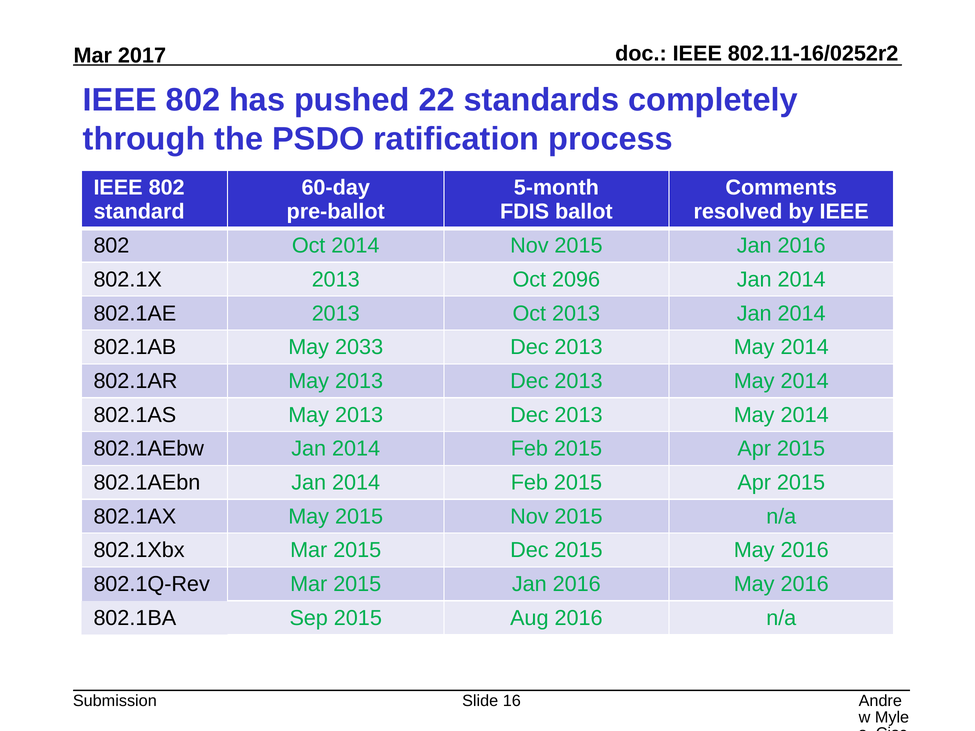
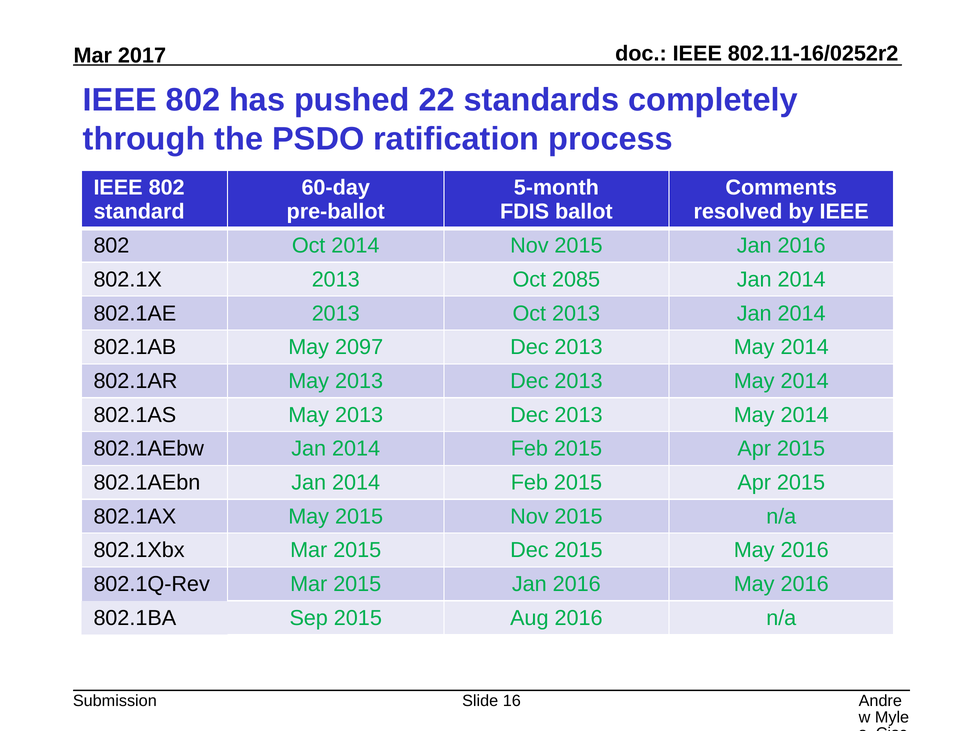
2096: 2096 -> 2085
2033: 2033 -> 2097
